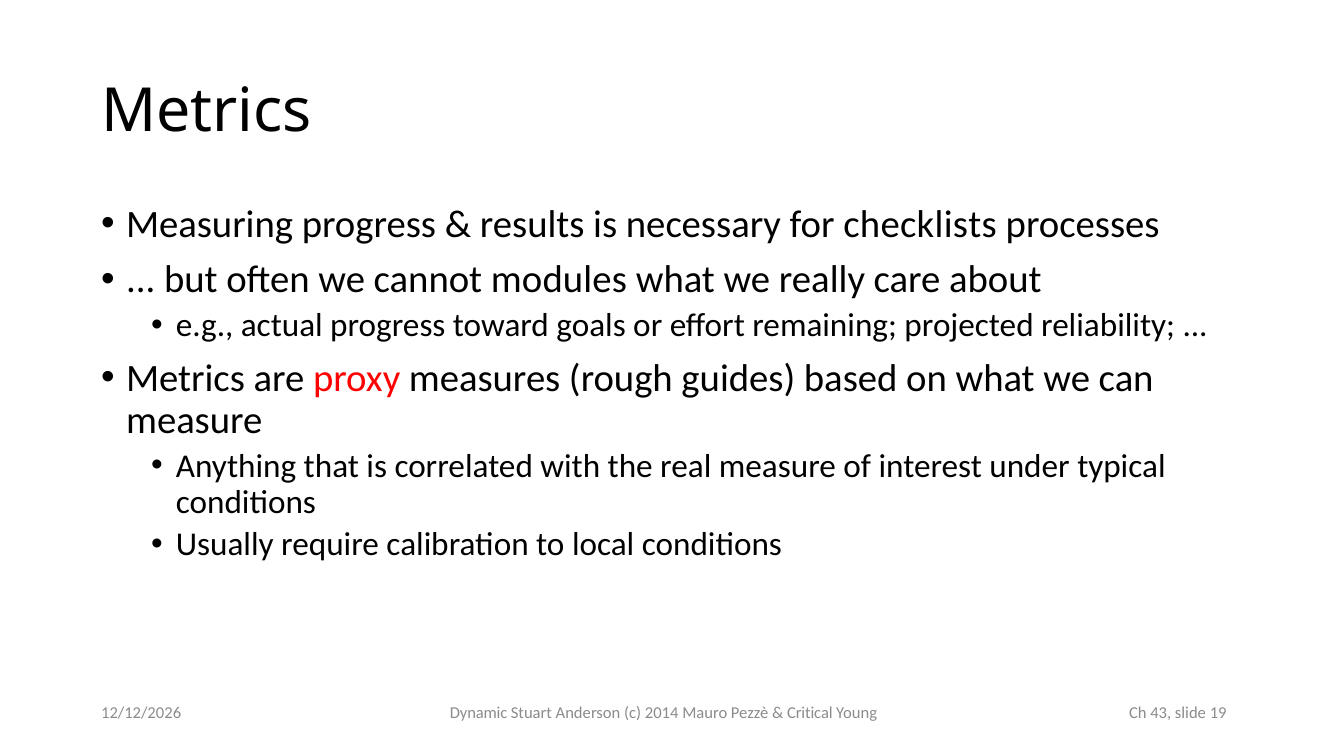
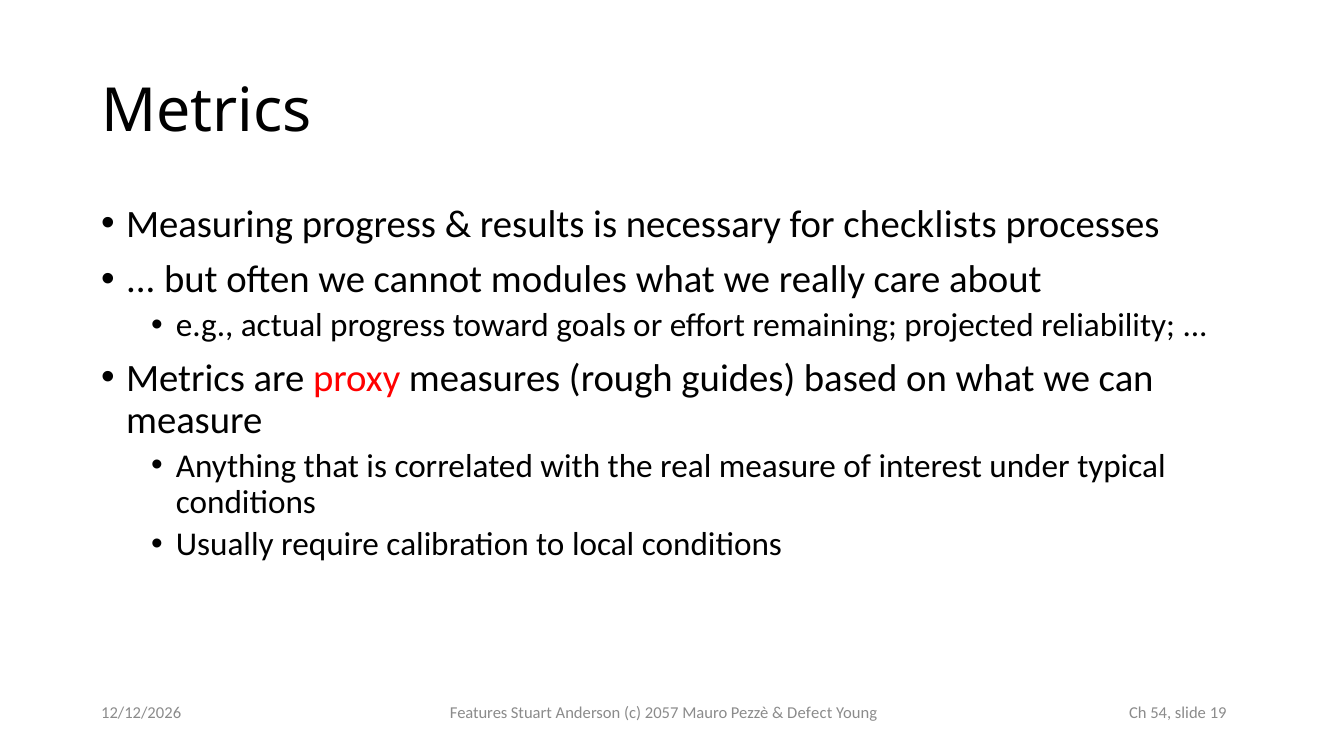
Dynamic: Dynamic -> Features
2014: 2014 -> 2057
Critical: Critical -> Defect
43: 43 -> 54
